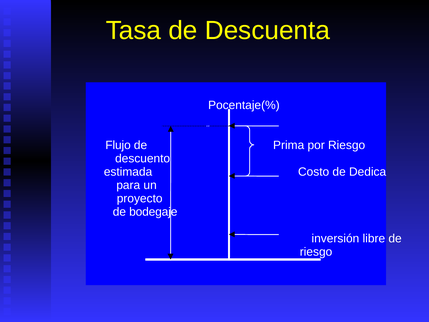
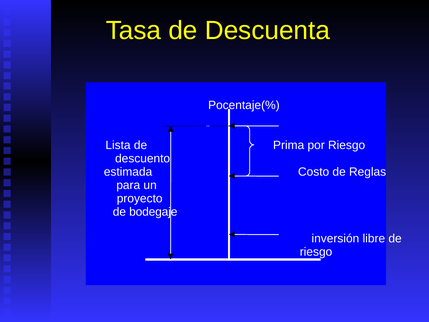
Flujo: Flujo -> Lista
Dedica: Dedica -> Reglas
